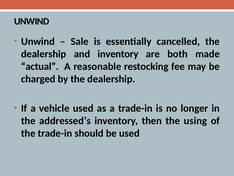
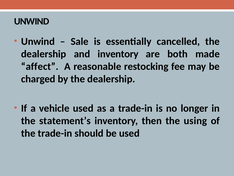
actual: actual -> affect
addressed’s: addressed’s -> statement’s
